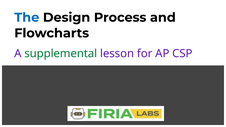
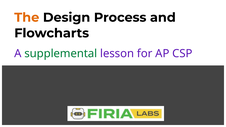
The colour: blue -> orange
